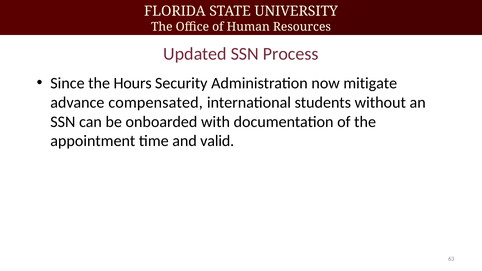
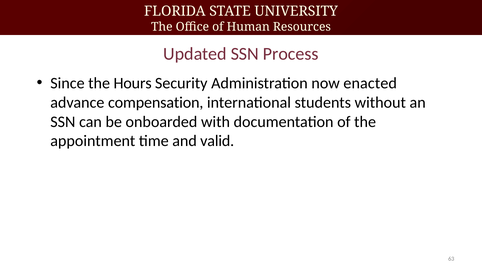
mitigate: mitigate -> enacted
compensated: compensated -> compensation
